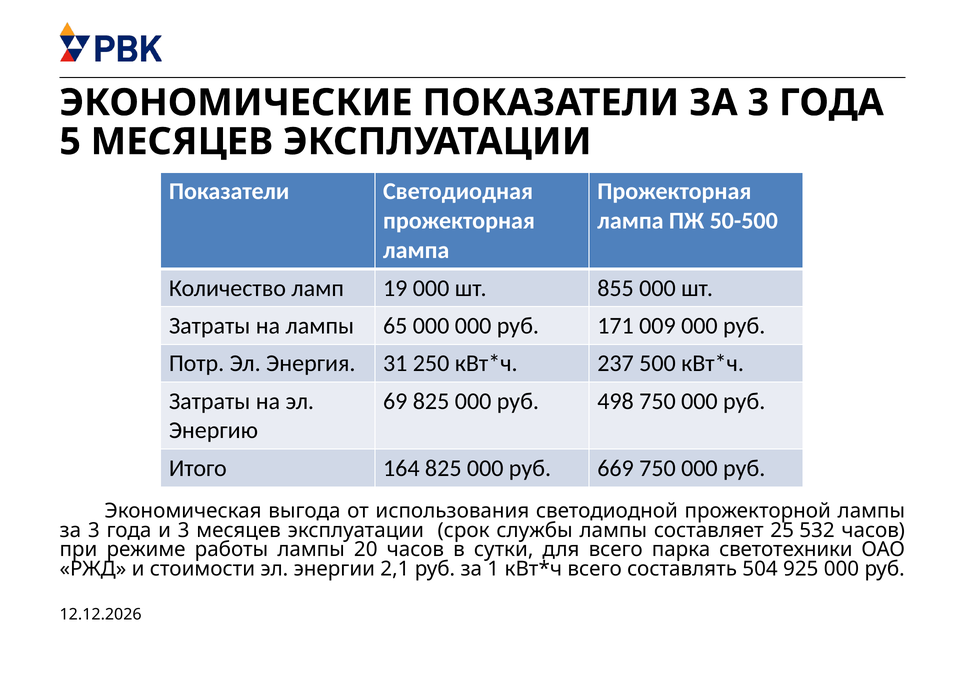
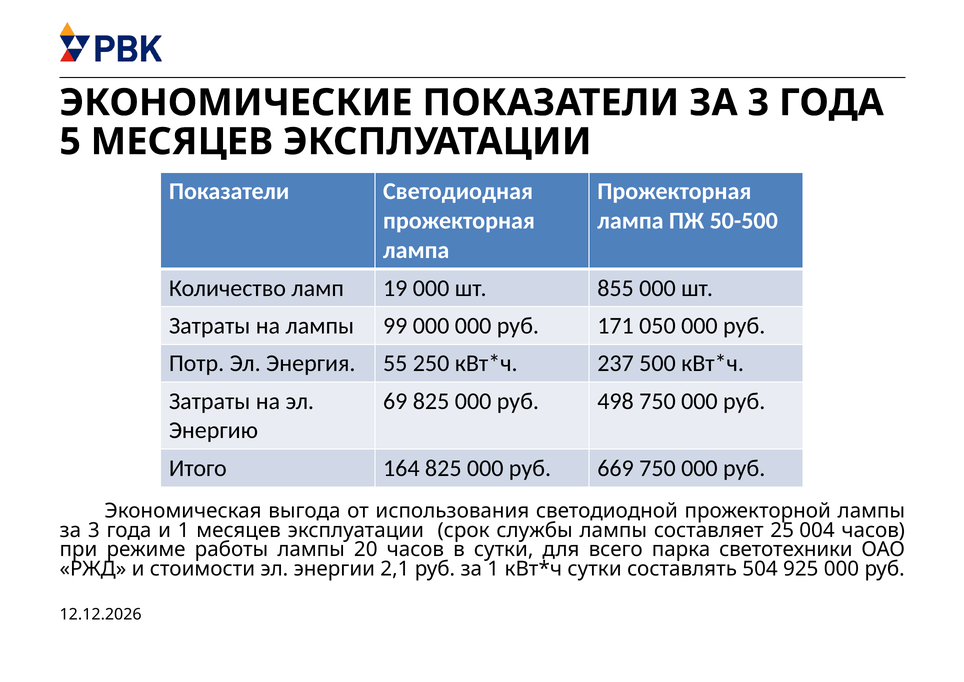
65: 65 -> 99
009: 009 -> 050
31: 31 -> 55
и 3: 3 -> 1
532: 532 -> 004
всего at (595, 569): всего -> сутки
